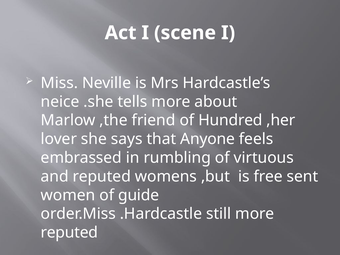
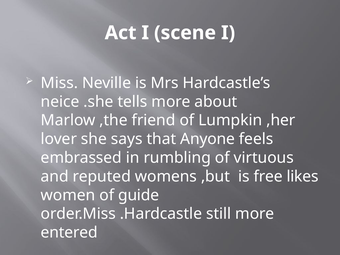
Hundred: Hundred -> Lumpkin
sent: sent -> likes
reputed at (69, 233): reputed -> entered
